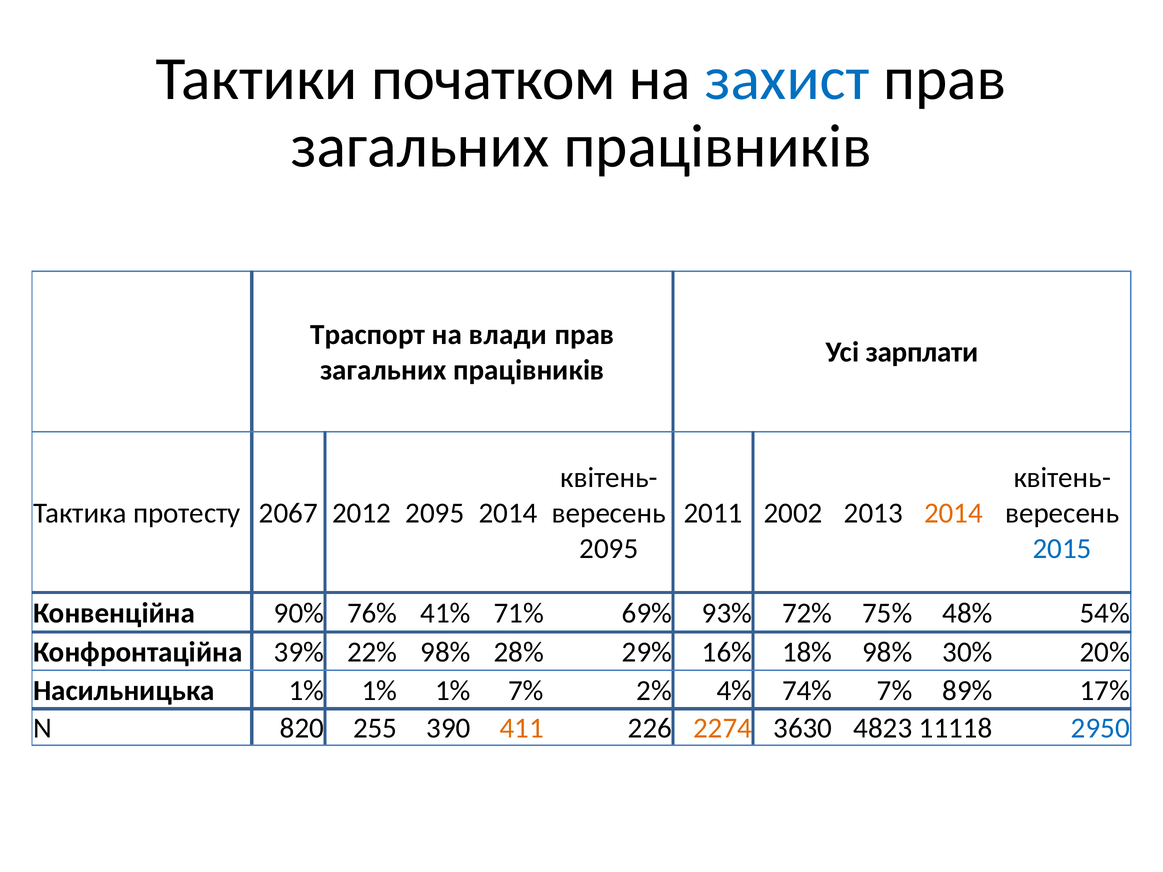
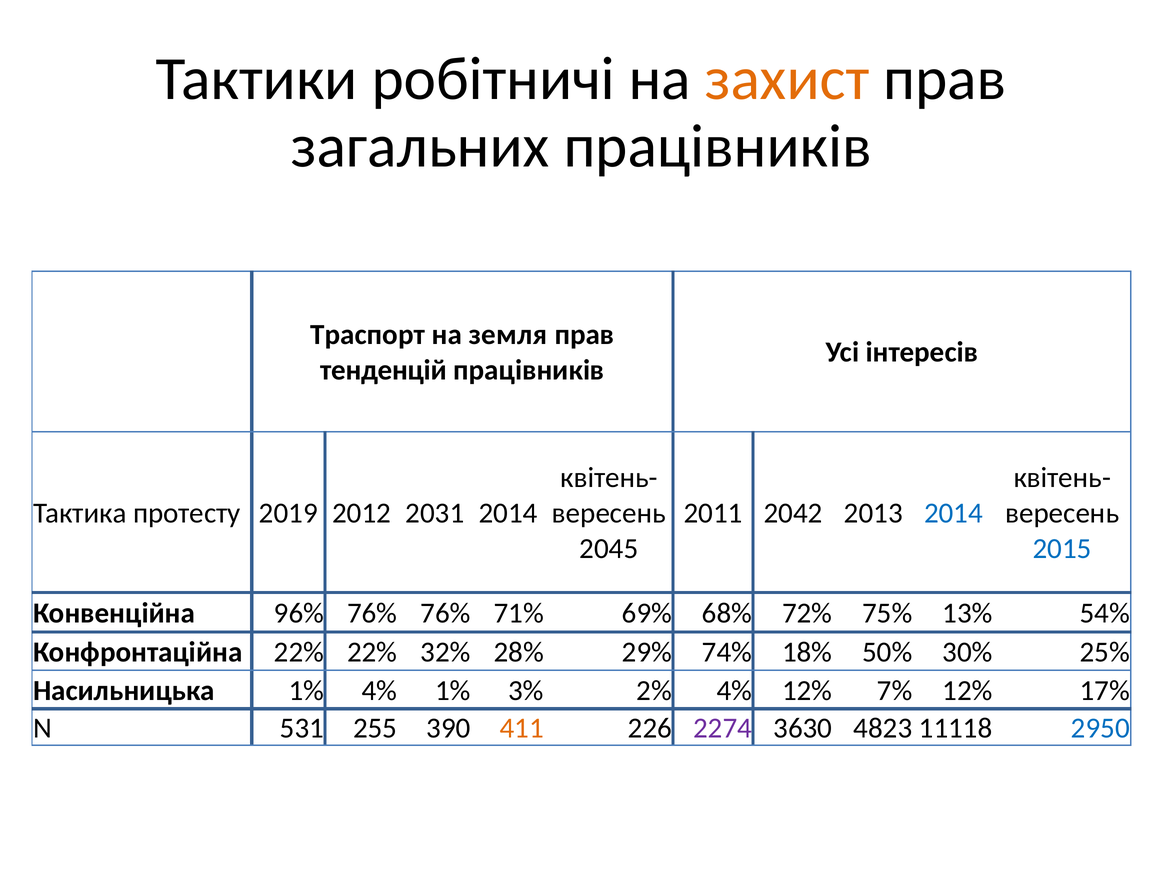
початком: початком -> робітничі
захист colour: blue -> orange
влади: влади -> земля
зарплати: зарплати -> інтересів
загальних at (383, 370): загальних -> тенденцій
2067: 2067 -> 2019
2012 2095: 2095 -> 2031
2002: 2002 -> 2042
2014 at (953, 513) colour: orange -> blue
2095 at (609, 549): 2095 -> 2045
90%: 90% -> 96%
76% 41%: 41% -> 76%
93%: 93% -> 68%
48%: 48% -> 13%
Конфронтаційна 39%: 39% -> 22%
22% 98%: 98% -> 32%
16%: 16% -> 74%
18% 98%: 98% -> 50%
20%: 20% -> 25%
Насильницька 1% 1%: 1% -> 4%
1% 7%: 7% -> 3%
4% 74%: 74% -> 12%
7% 89%: 89% -> 12%
820: 820 -> 531
2274 colour: orange -> purple
